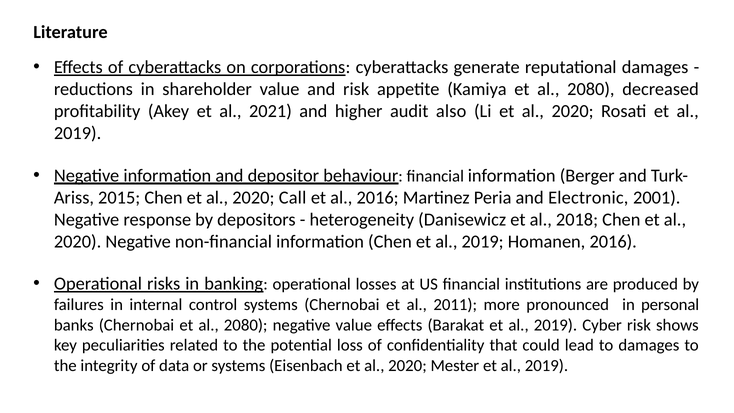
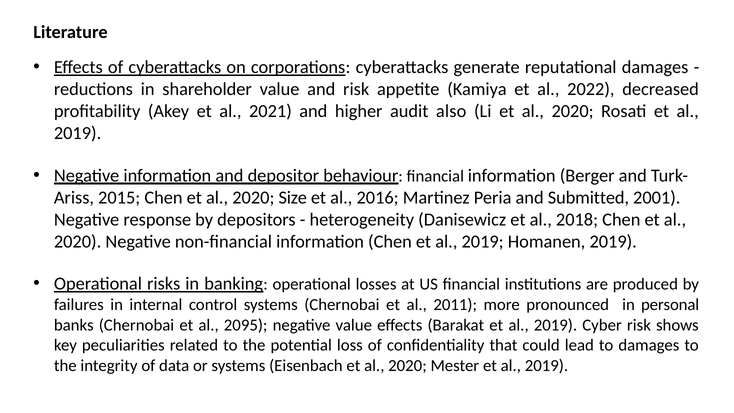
2080 at (591, 89): 2080 -> 2022
Call: Call -> Size
Electronic: Electronic -> Submitted
Homanen 2016: 2016 -> 2019
Chernobai et al 2080: 2080 -> 2095
